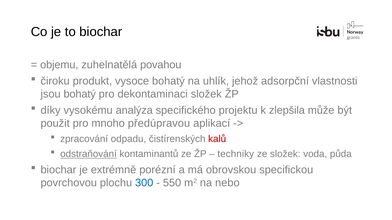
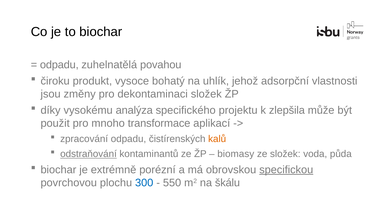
objemu at (59, 65): objemu -> odpadu
jsou bohatý: bohatý -> změny
předúpravou: předúpravou -> transformace
kalů colour: red -> orange
techniky: techniky -> biomasy
specifickou underline: none -> present
nebo: nebo -> škálu
